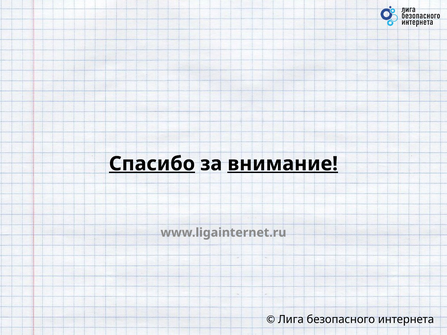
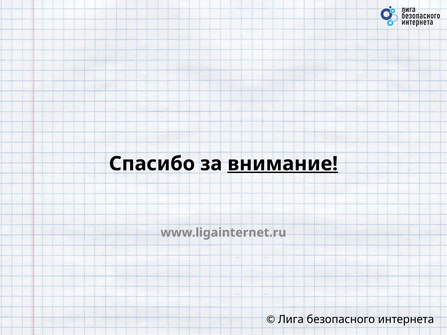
Спасибо underline: present -> none
